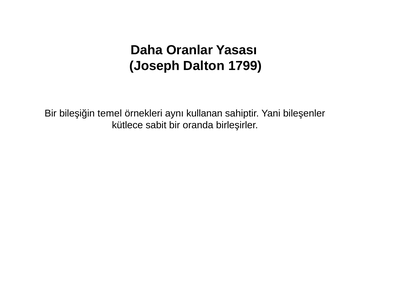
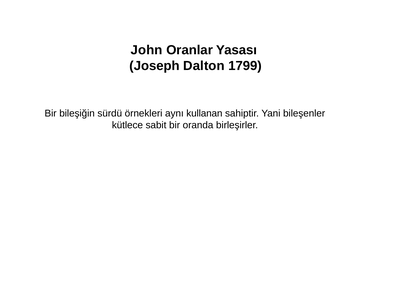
Daha: Daha -> John
temel: temel -> sürdü
